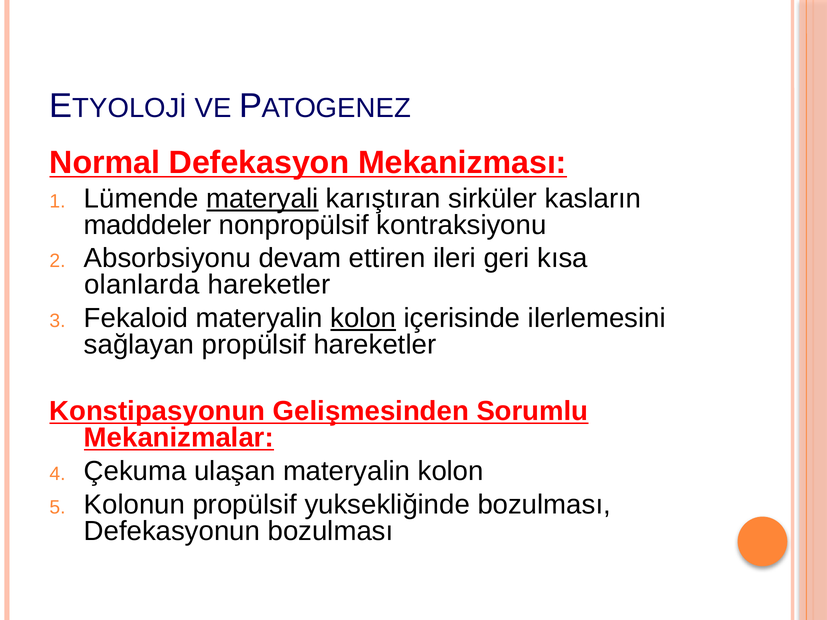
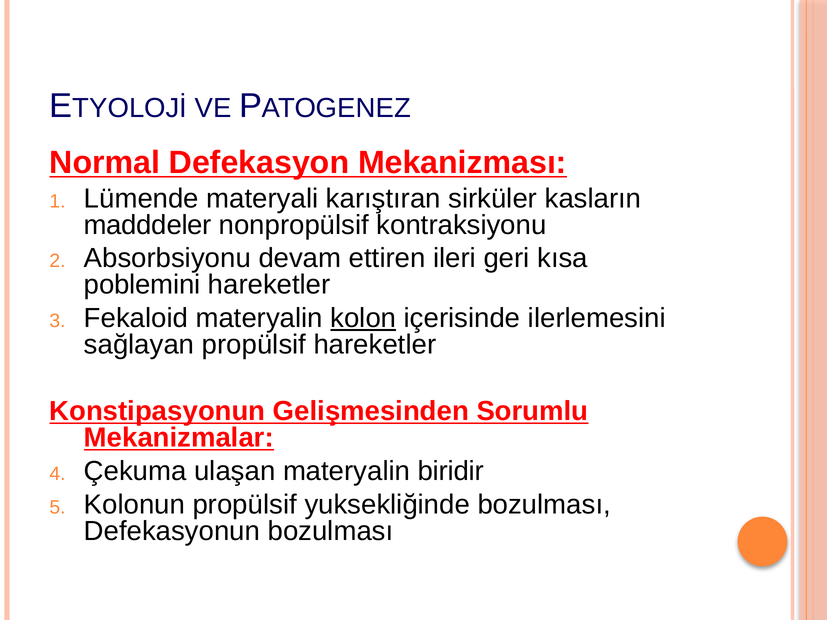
materyali underline: present -> none
olanlarda: olanlarda -> poblemini
ulaşan materyalin kolon: kolon -> biridir
